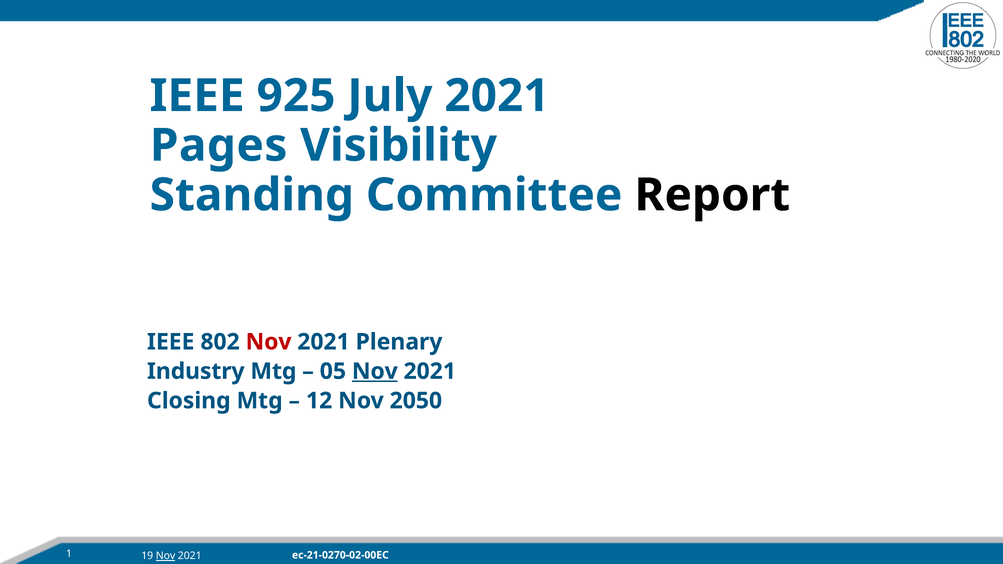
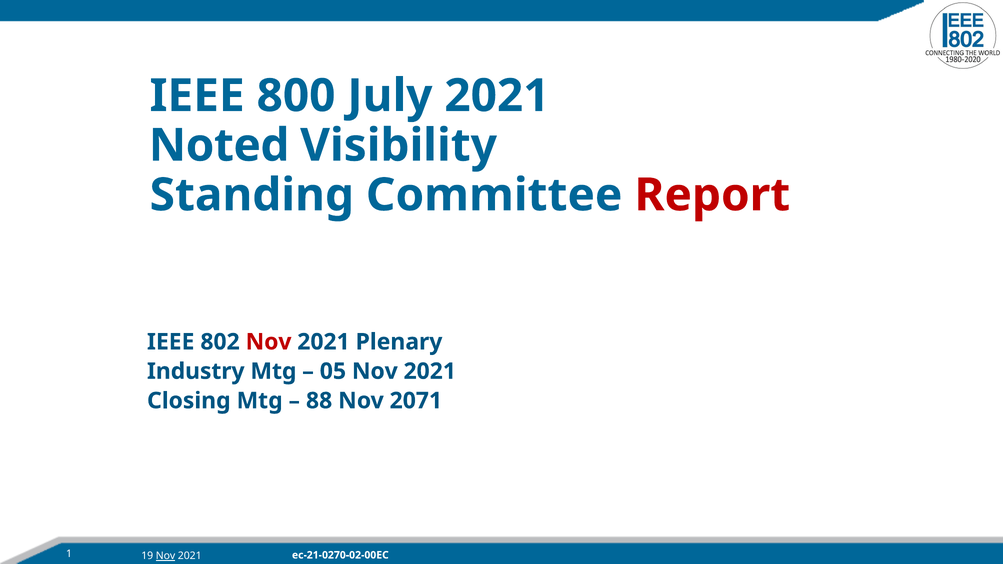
925: 925 -> 800
Pages: Pages -> Noted
Report colour: black -> red
Nov at (375, 371) underline: present -> none
12: 12 -> 88
2050: 2050 -> 2071
